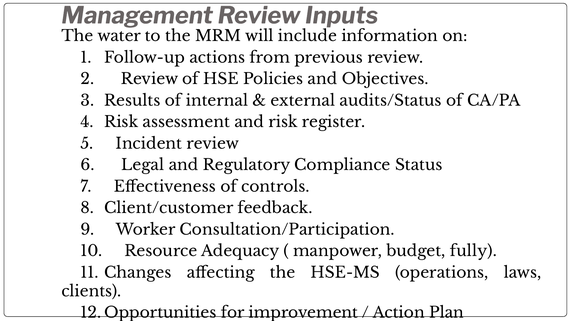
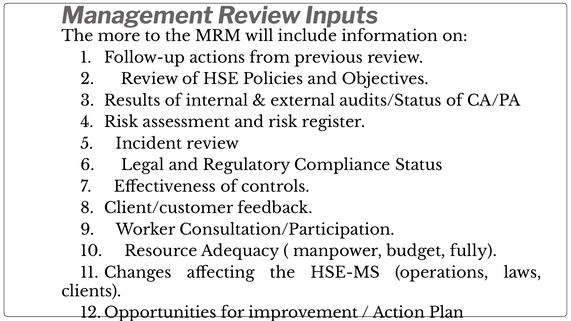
water: water -> more
